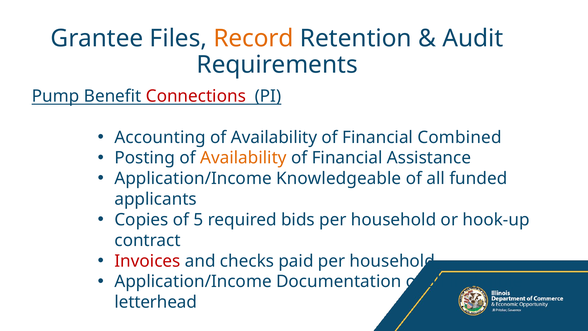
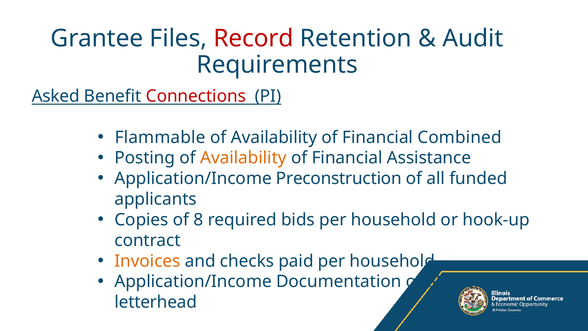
Record colour: orange -> red
Pump: Pump -> Asked
Accounting: Accounting -> Flammable
Knowledgeable: Knowledgeable -> Preconstruction
5: 5 -> 8
Invoices colour: red -> orange
